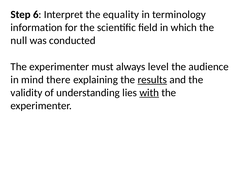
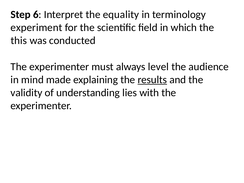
information: information -> experiment
null: null -> this
there: there -> made
with underline: present -> none
